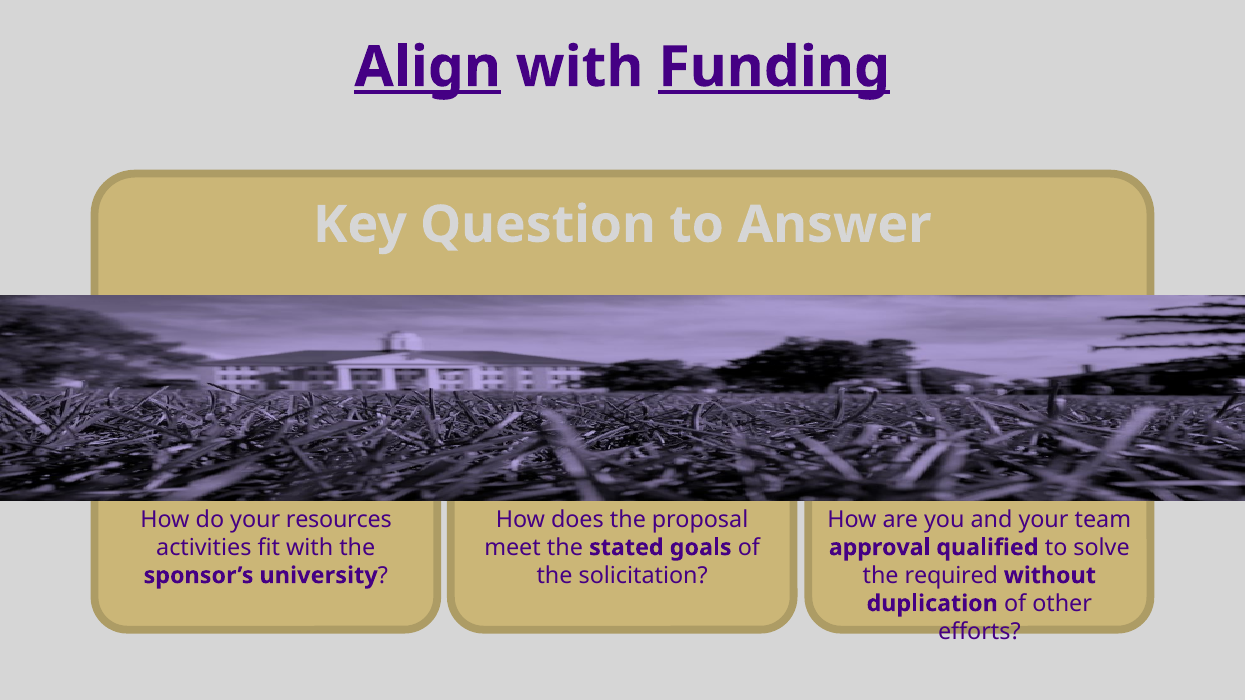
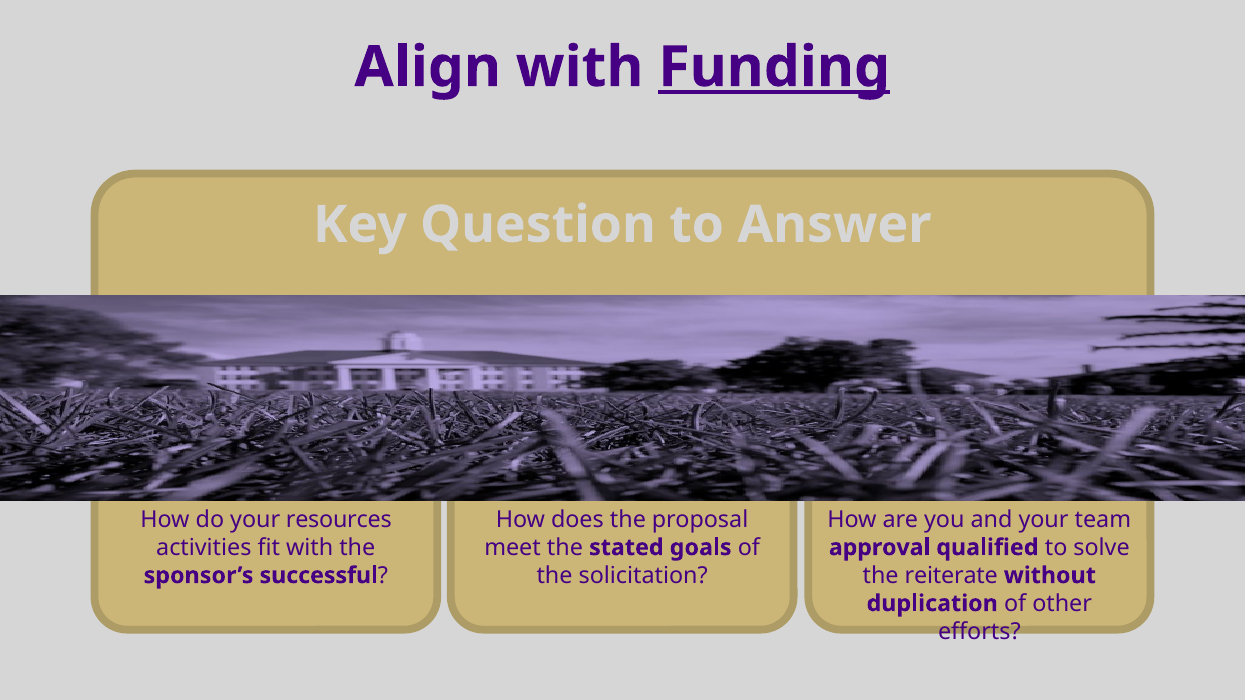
Align underline: present -> none
required: required -> reiterate
university: university -> successful
